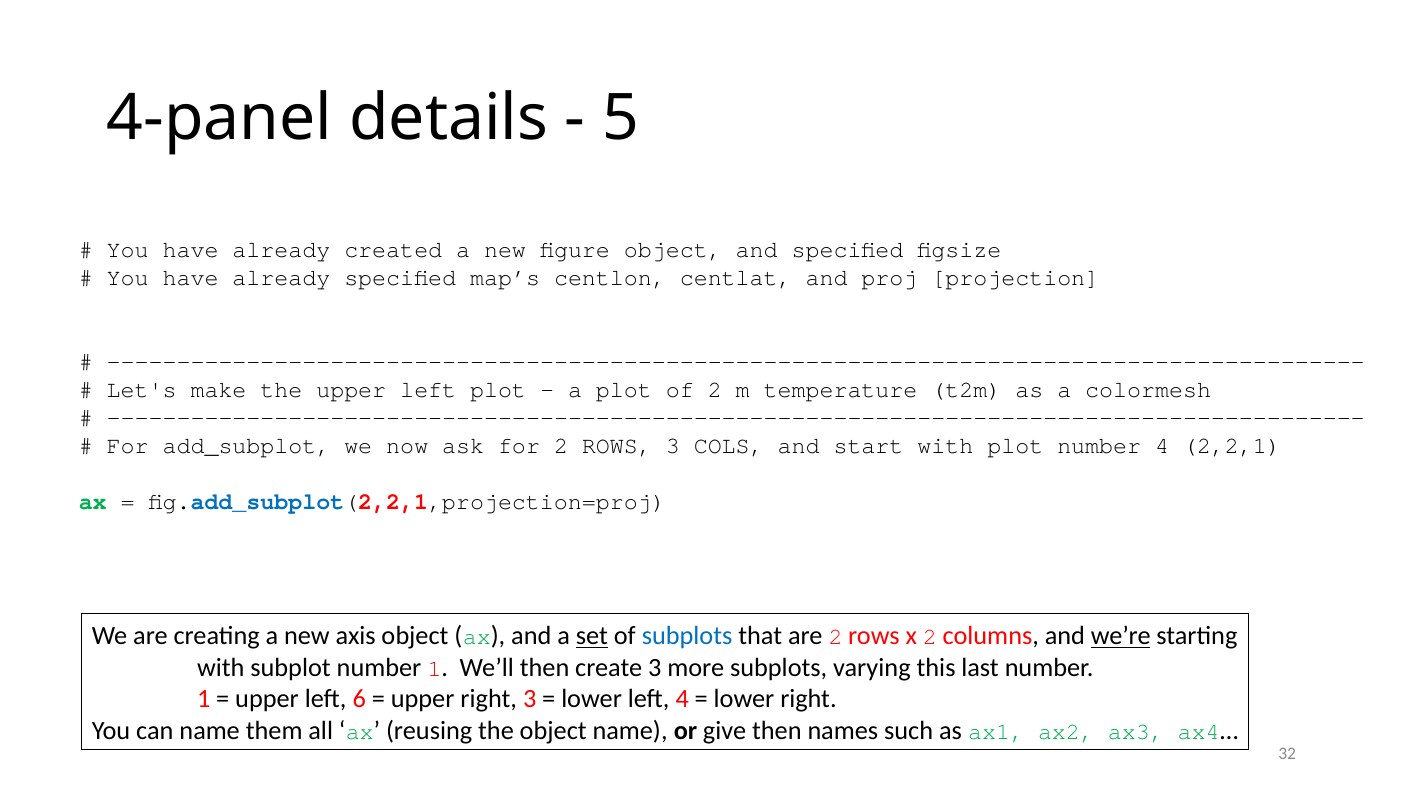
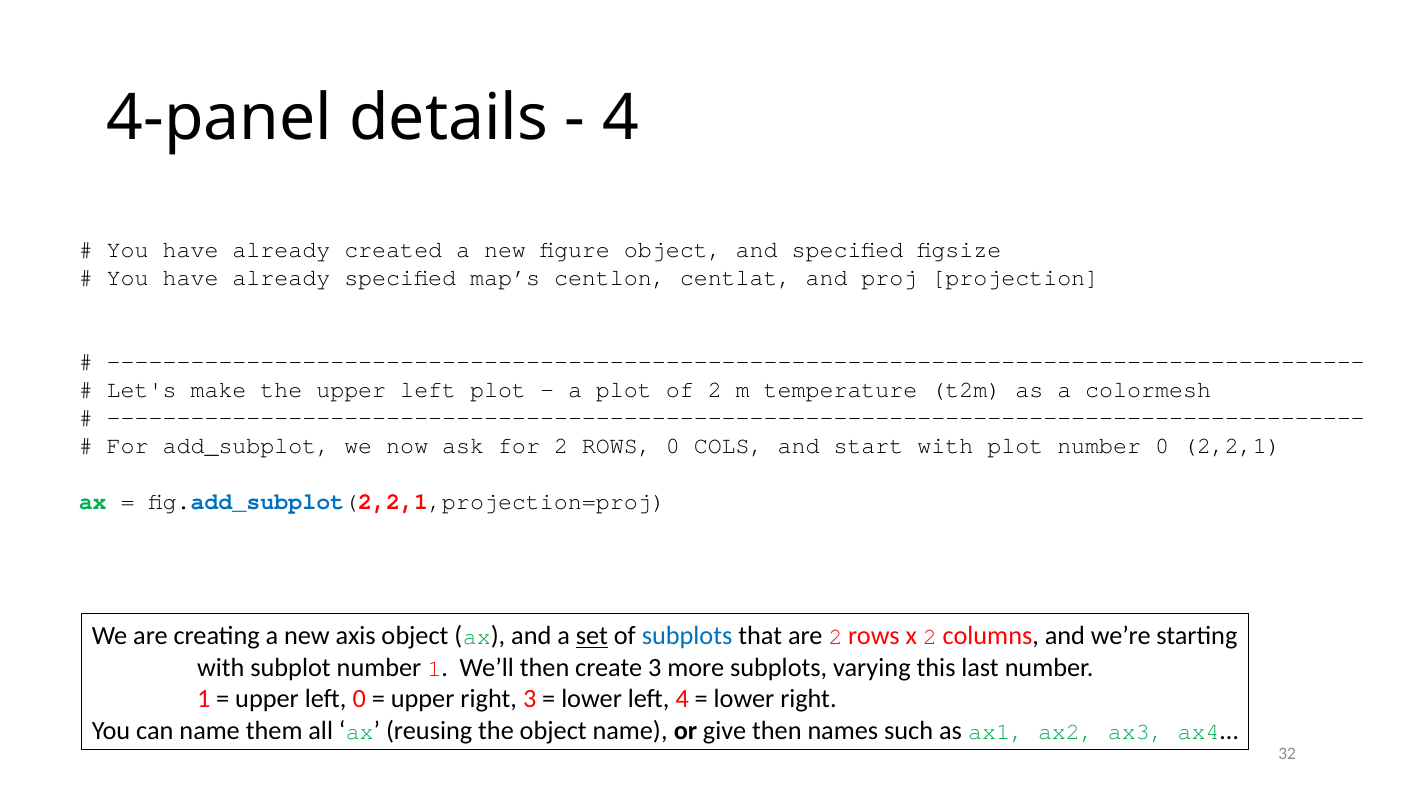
5 at (621, 118): 5 -> 4
ROWS 3: 3 -> 0
number 4: 4 -> 0
we’re underline: present -> none
left 6: 6 -> 0
